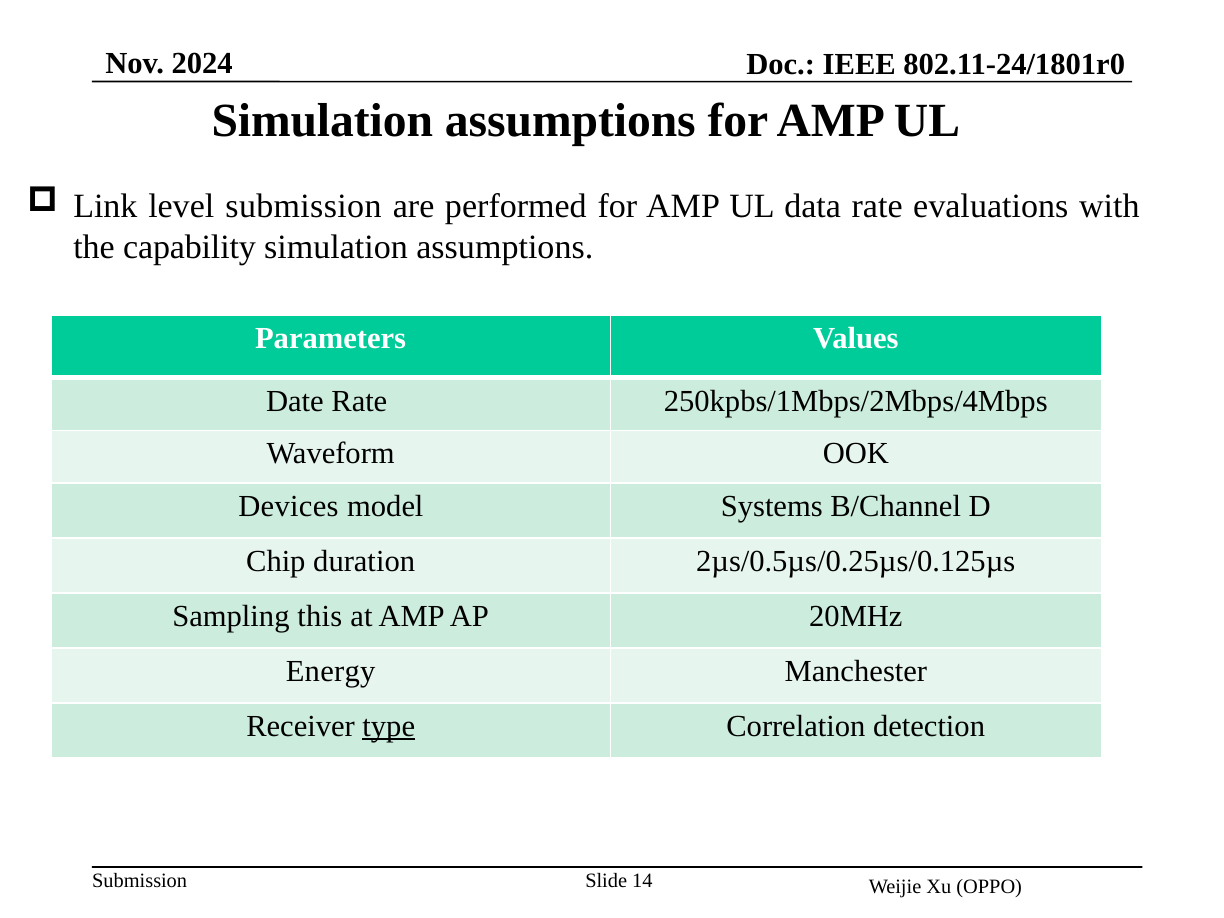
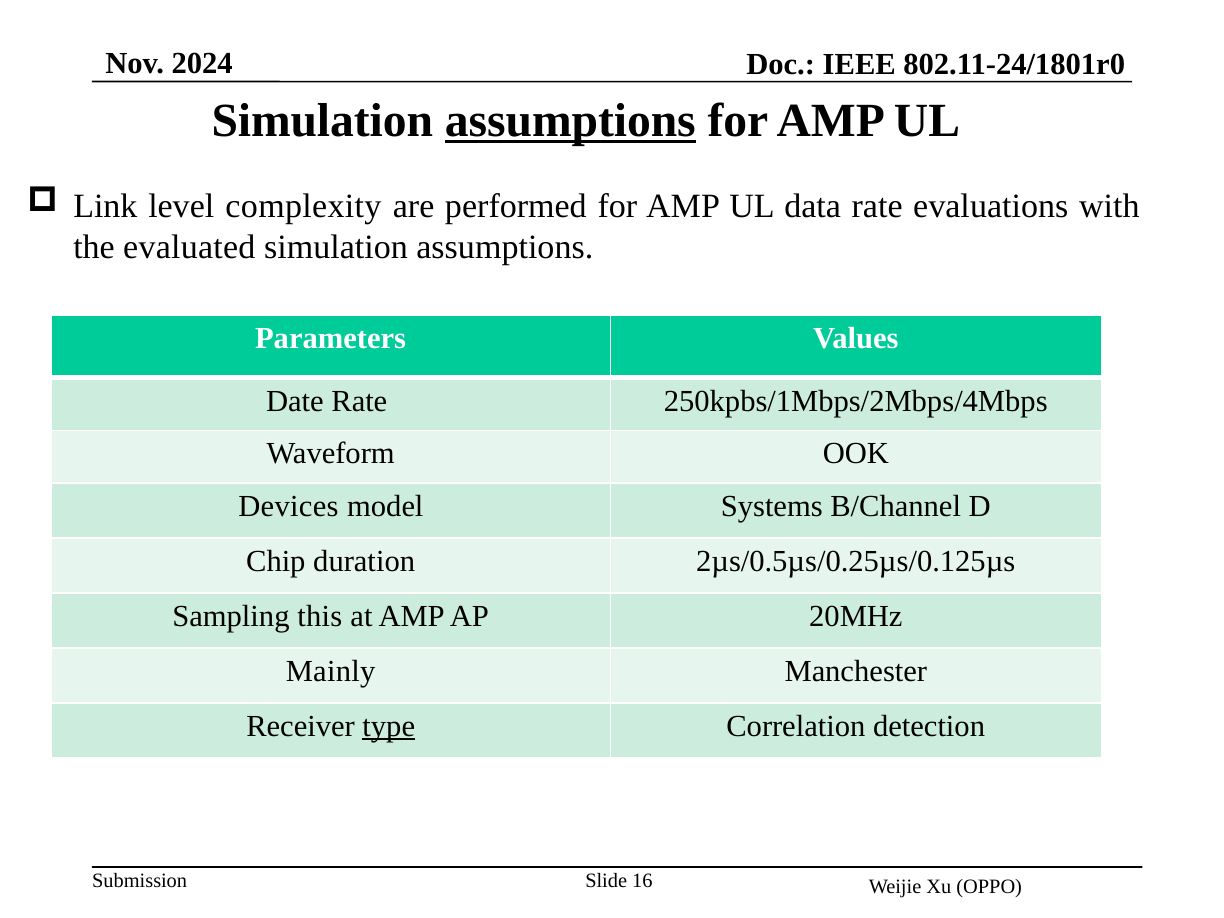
assumptions at (570, 121) underline: none -> present
level submission: submission -> complexity
capability: capability -> evaluated
Energy: Energy -> Mainly
14: 14 -> 16
